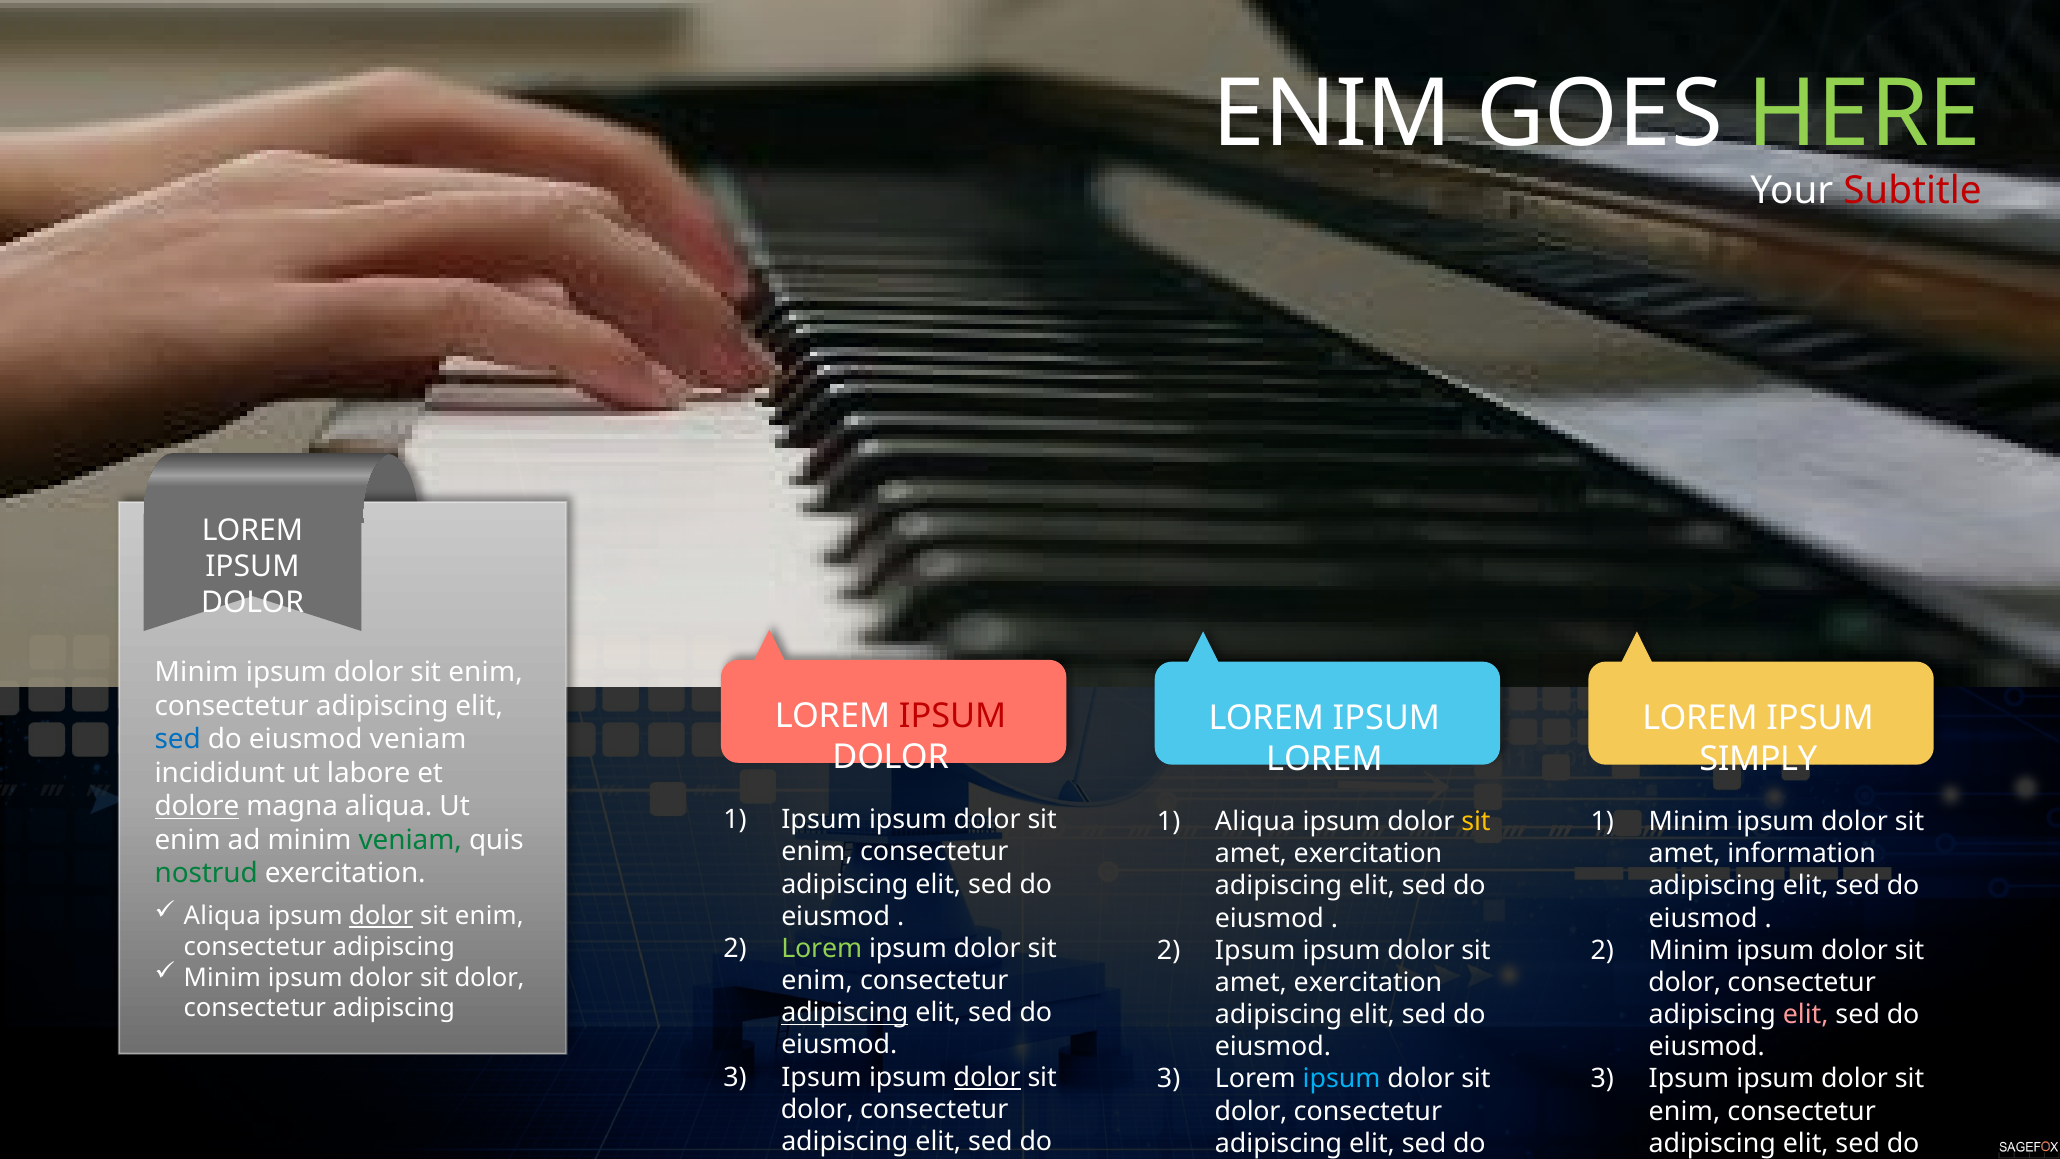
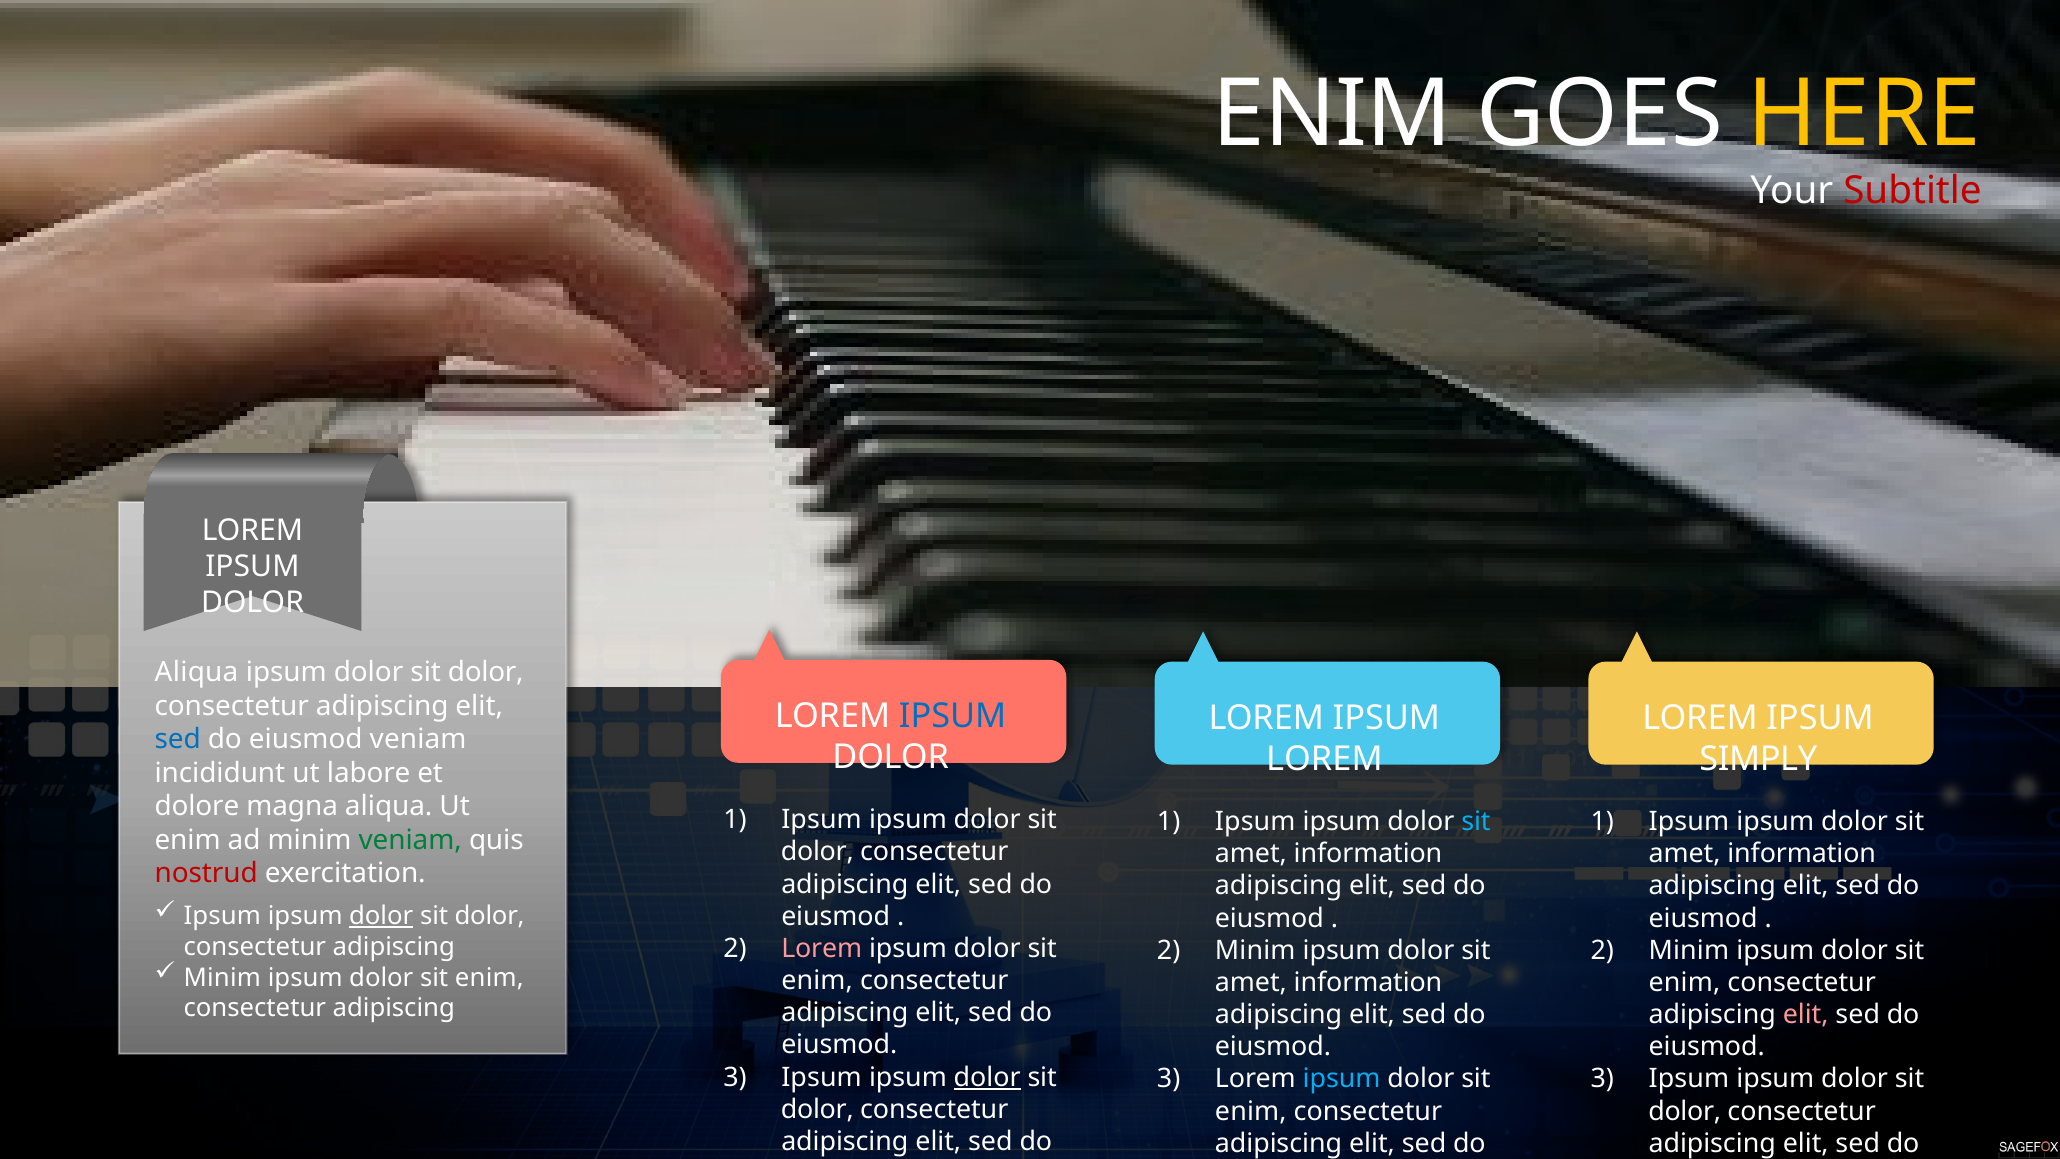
HERE colour: light green -> yellow
Minim at (197, 672): Minim -> Aliqua
enim at (486, 672): enim -> dolor
IPSUM at (953, 716) colour: red -> blue
dolore underline: present -> none
Aliqua at (1255, 821): Aliqua -> Ipsum
sit at (1476, 821) colour: yellow -> light blue
Minim at (1689, 821): Minim -> Ipsum
enim at (817, 852): enim -> dolor
exercitation at (1368, 854): exercitation -> information
nostrud colour: green -> red
Aliqua at (222, 916): Aliqua -> Ipsum
enim at (489, 916): enim -> dolor
Lorem at (822, 948) colour: light green -> pink
Ipsum at (1255, 950): Ipsum -> Minim
dolor at (490, 977): dolor -> enim
exercitation at (1368, 982): exercitation -> information
dolor at (1685, 982): dolor -> enim
adipiscing at (845, 1013) underline: present -> none
dolor at (1251, 1111): dolor -> enim
enim at (1684, 1111): enim -> dolor
